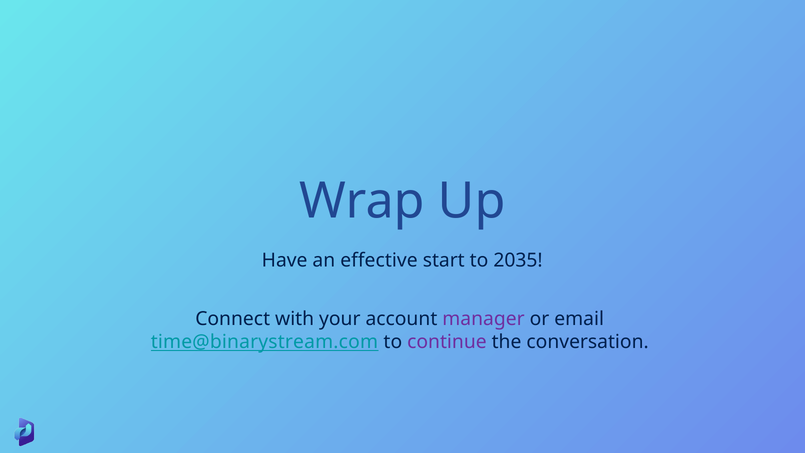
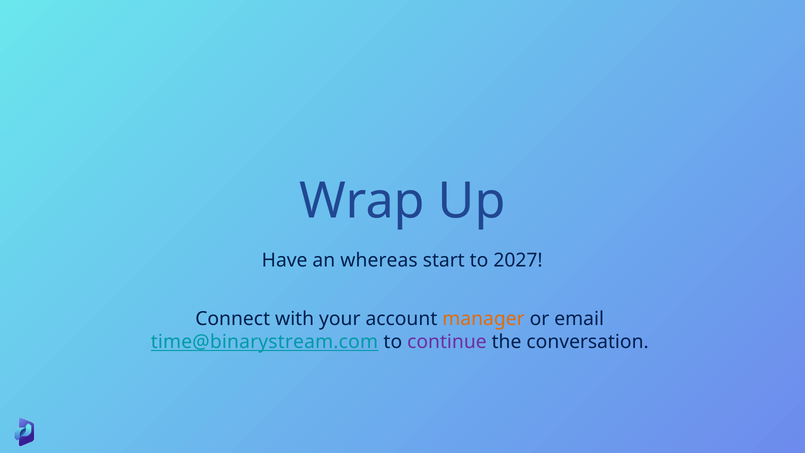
effective: effective -> whereas
2035: 2035 -> 2027
manager colour: purple -> orange
